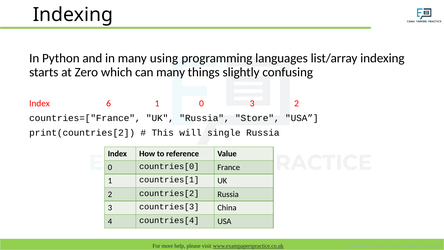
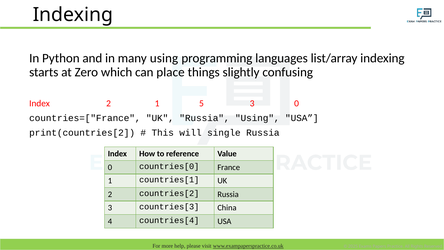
can many: many -> place
Index 6: 6 -> 2
1 0: 0 -> 5
3 2: 2 -> 0
Russia Store: Store -> Using
